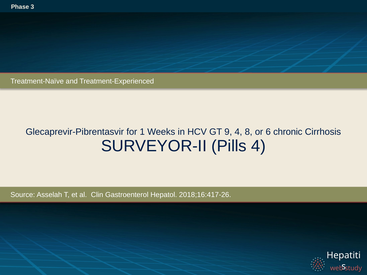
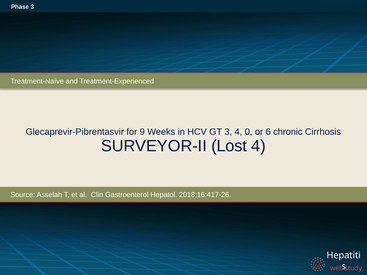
1: 1 -> 9
GT 9: 9 -> 3
8: 8 -> 0
Pills: Pills -> Lost
